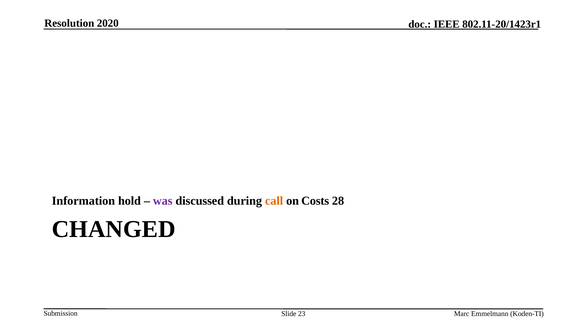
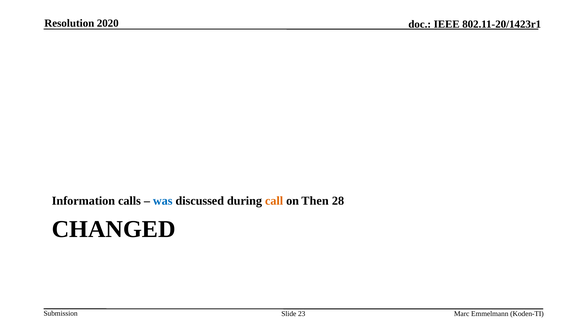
hold: hold -> calls
was colour: purple -> blue
Costs: Costs -> Then
